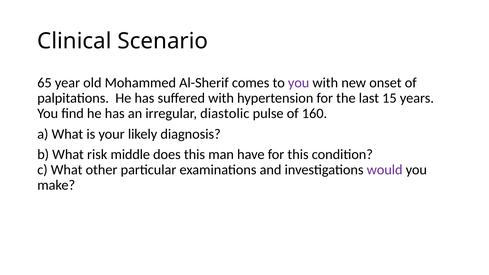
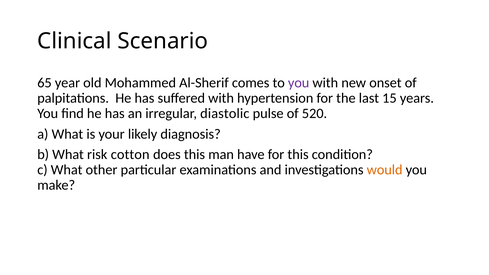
160: 160 -> 520
middle: middle -> cotton
would colour: purple -> orange
